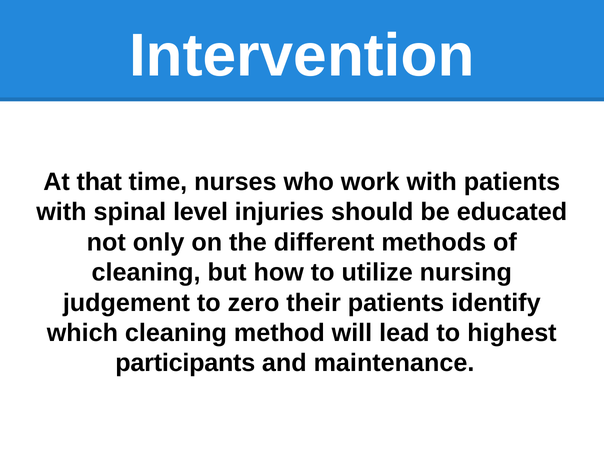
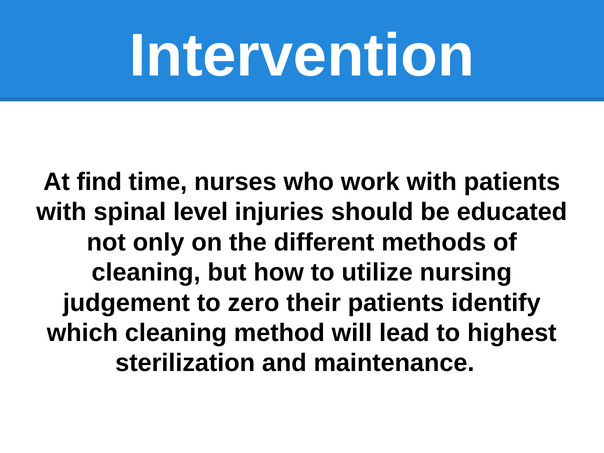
that: that -> find
participants: participants -> sterilization
